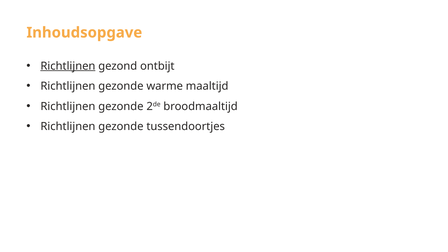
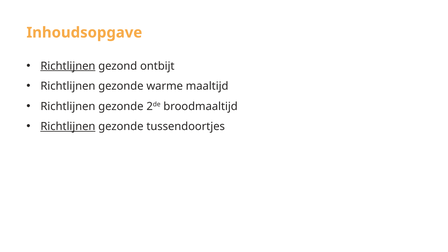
Richtlijnen at (68, 126) underline: none -> present
